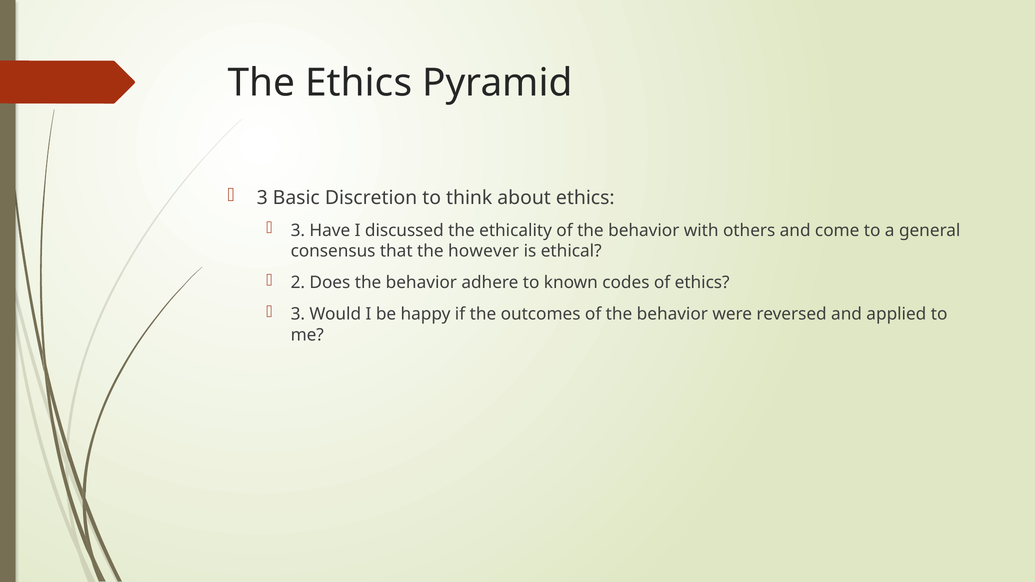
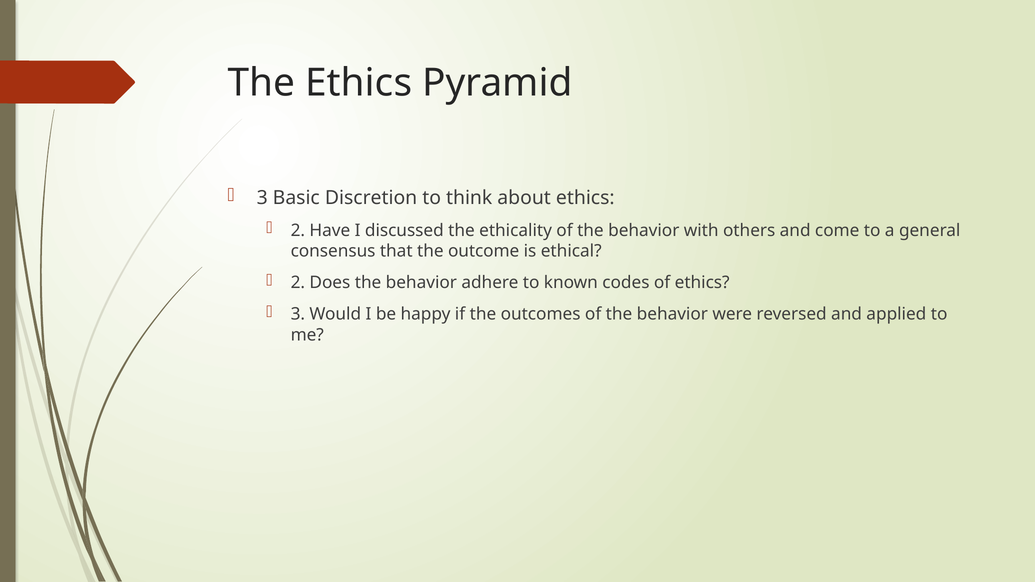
3 at (298, 231): 3 -> 2
however: however -> outcome
